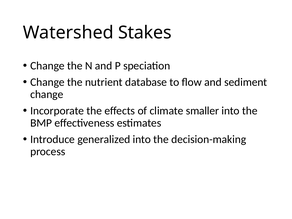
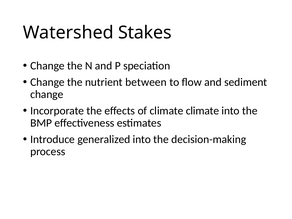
database: database -> between
climate smaller: smaller -> climate
